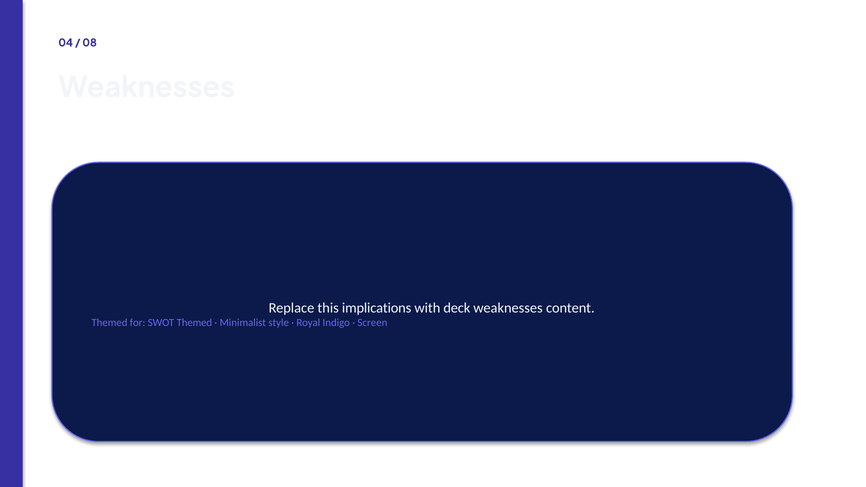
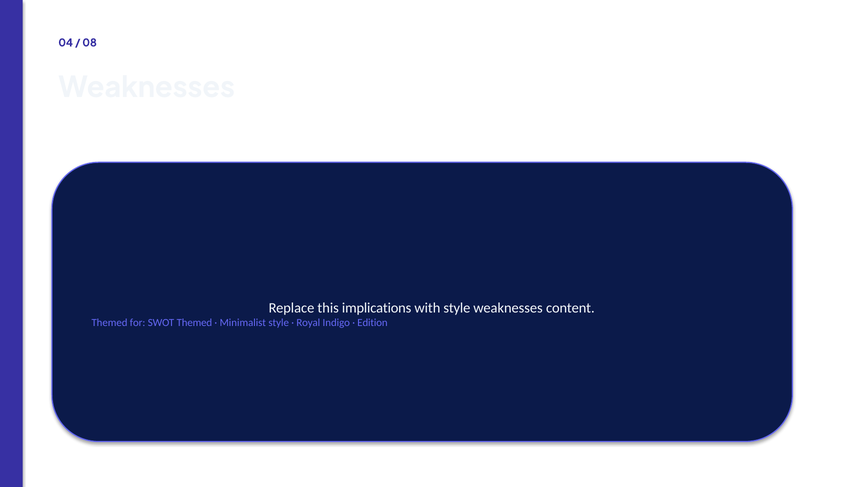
with deck: deck -> style
Screen: Screen -> Edition
